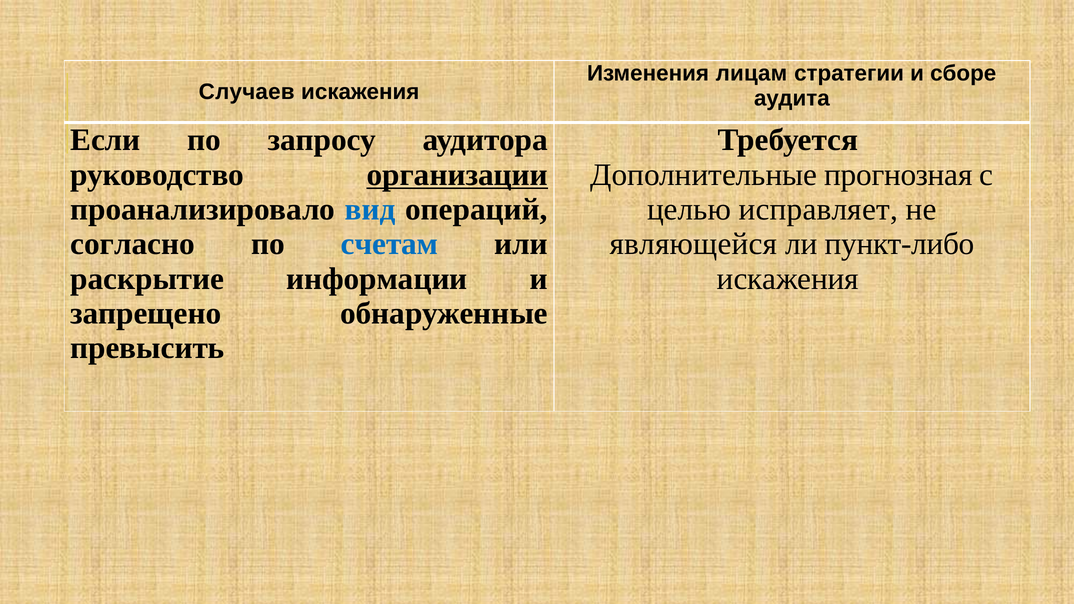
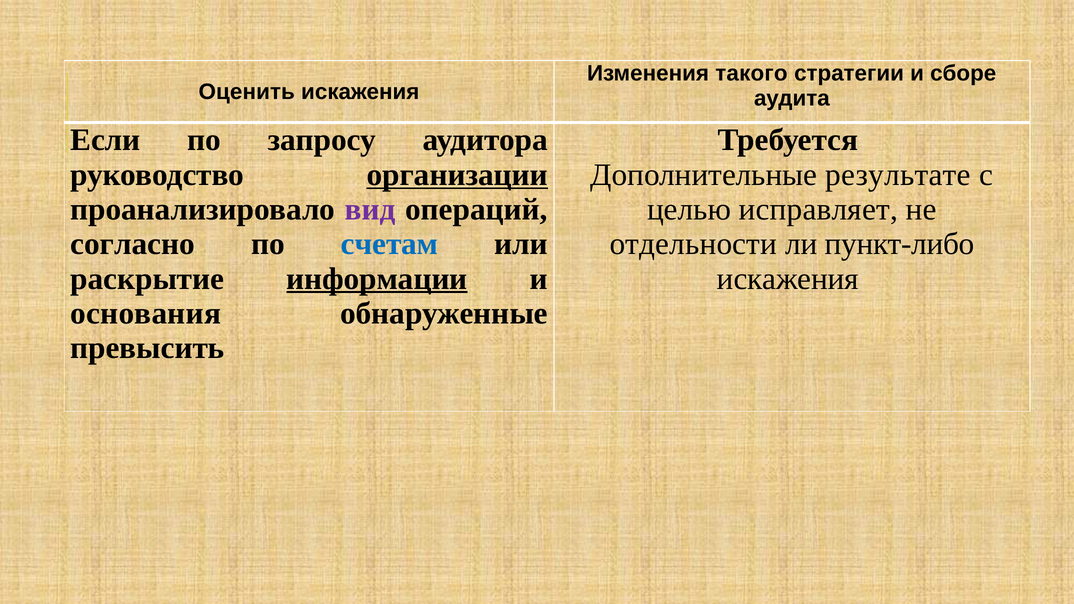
лицам: лицам -> такого
Случаев: Случаев -> Оценить
прогнозная: прогнозная -> результате
вид colour: blue -> purple
являющейся: являющейся -> отдельности
информации underline: none -> present
запрещено: запрещено -> основания
